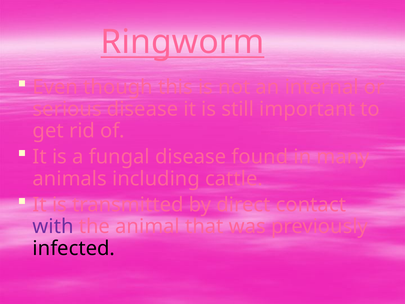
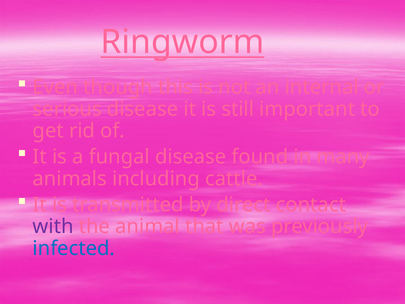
infected colour: black -> blue
